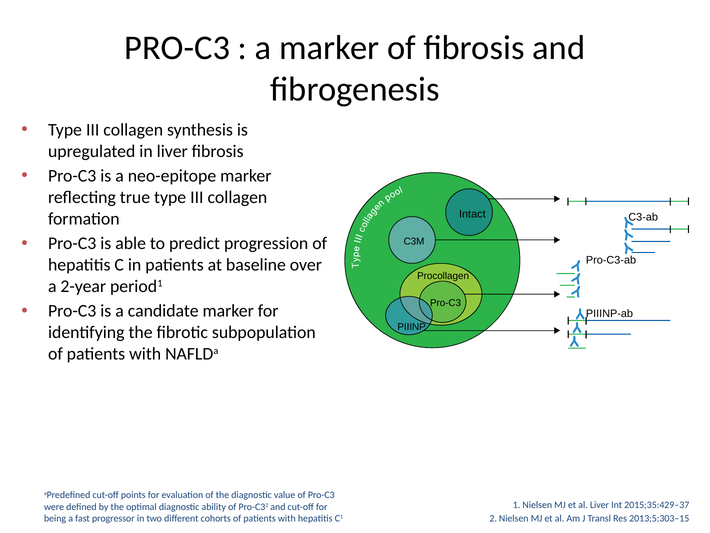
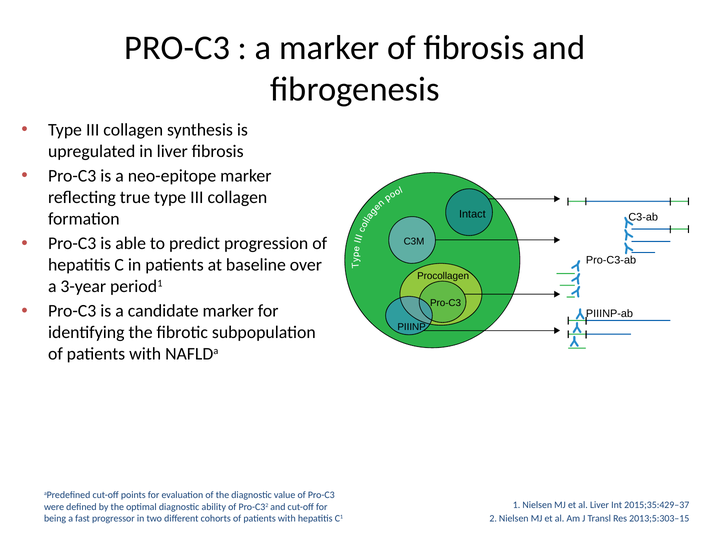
2-year: 2-year -> 3-year
